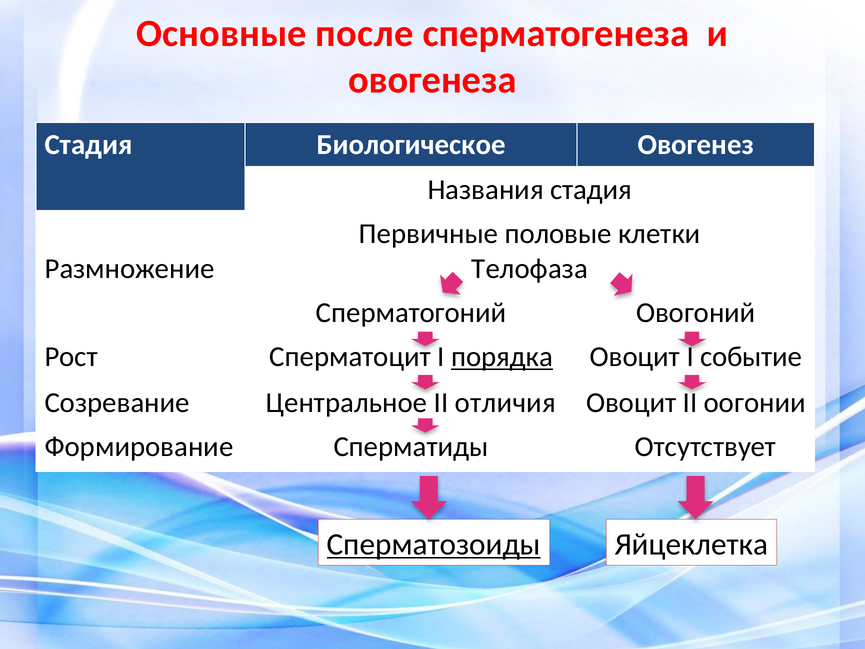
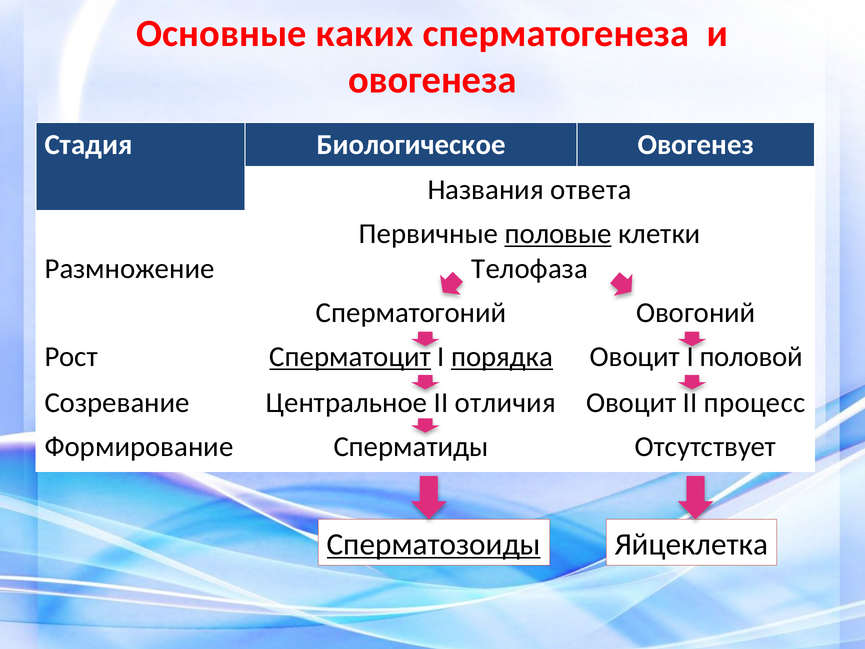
после: после -> каких
Названия стадия: стадия -> ответа
половые underline: none -> present
Сперматоцит underline: none -> present
событие: событие -> половой
оогонии: оогонии -> процесс
